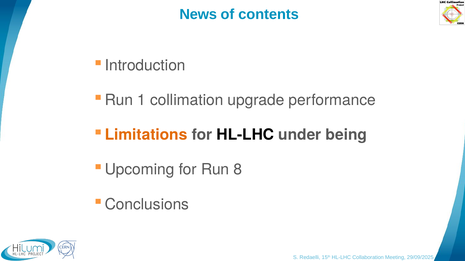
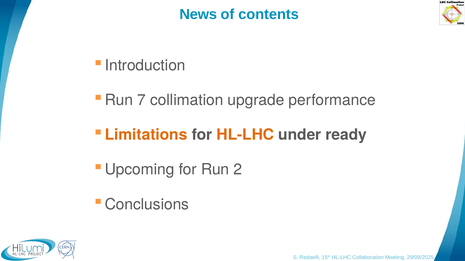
1: 1 -> 7
HL-LHC at (245, 135) colour: black -> orange
being: being -> ready
8: 8 -> 2
